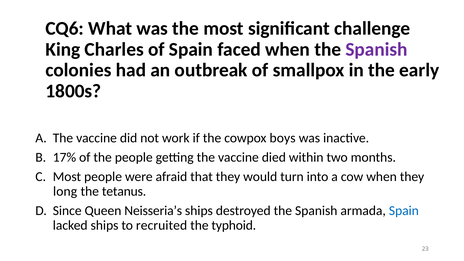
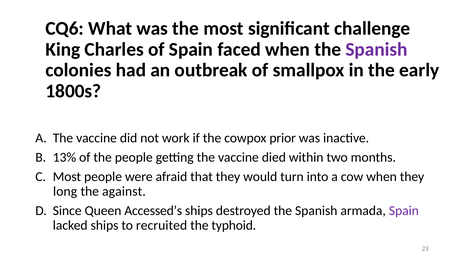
boys: boys -> prior
17%: 17% -> 13%
tetanus: tetanus -> against
Neisseria’s: Neisseria’s -> Accessed’s
Spain at (404, 211) colour: blue -> purple
